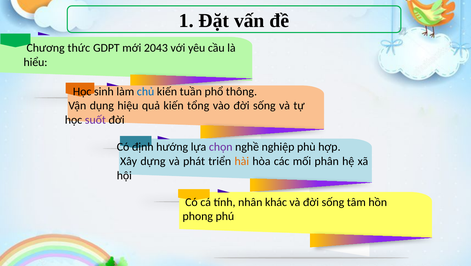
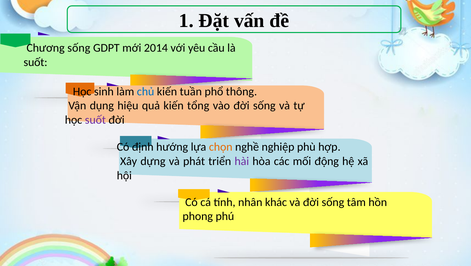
Chương thức: thức -> sống
2043: 2043 -> 2014
hiểu at (35, 62): hiểu -> suốt
chọn colour: purple -> orange
hài colour: orange -> purple
phân: phân -> động
